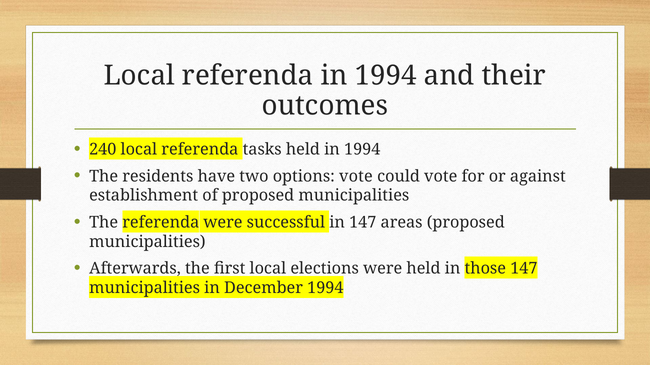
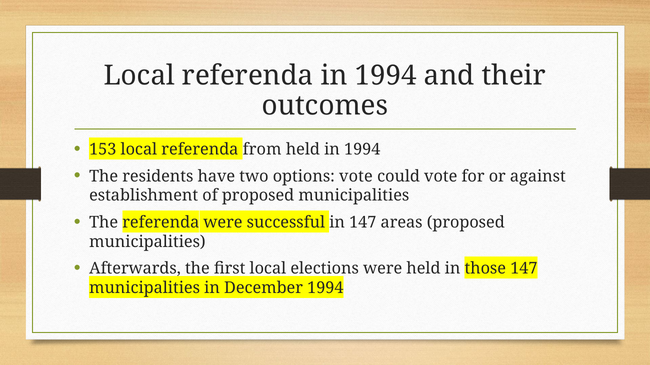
240: 240 -> 153
tasks: tasks -> from
